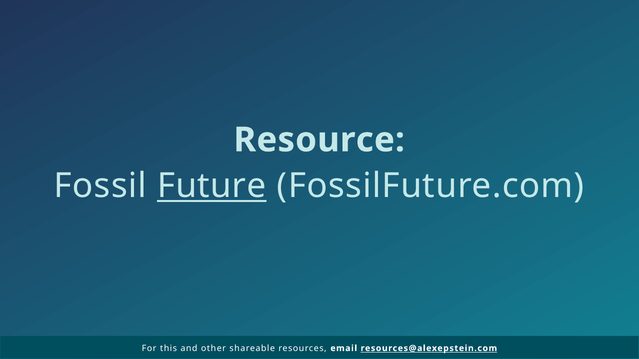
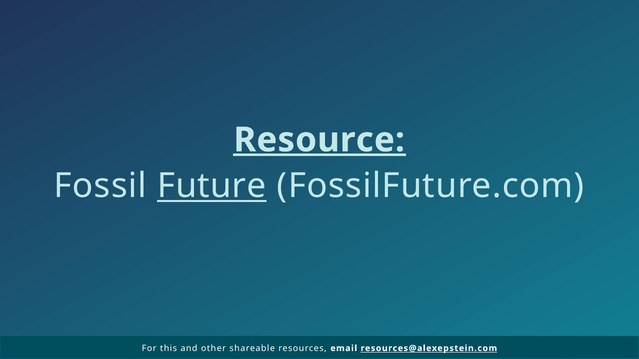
Resource underline: none -> present
